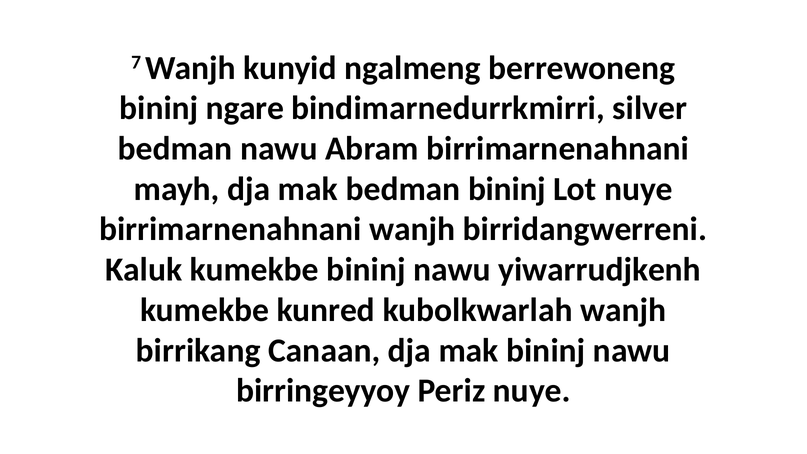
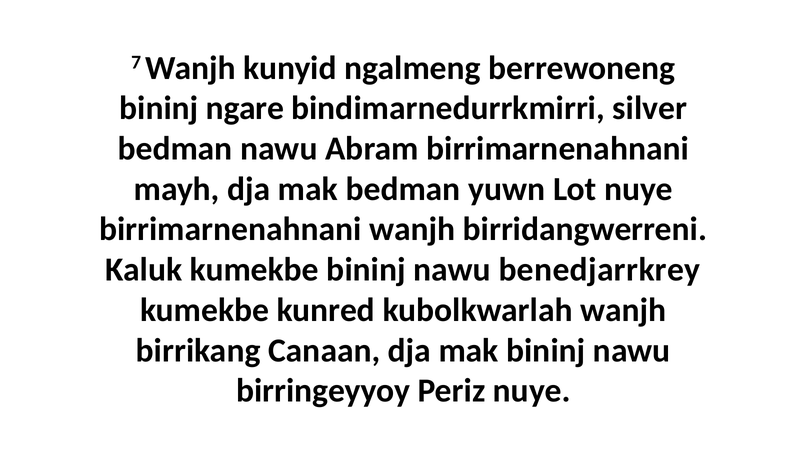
bedman bininj: bininj -> yuwn
yiwarrudjkenh: yiwarrudjkenh -> benedjarrkrey
